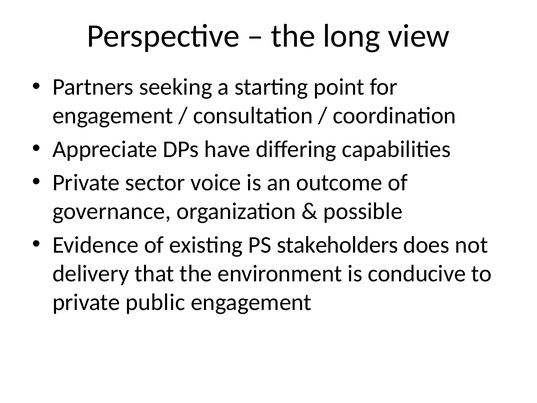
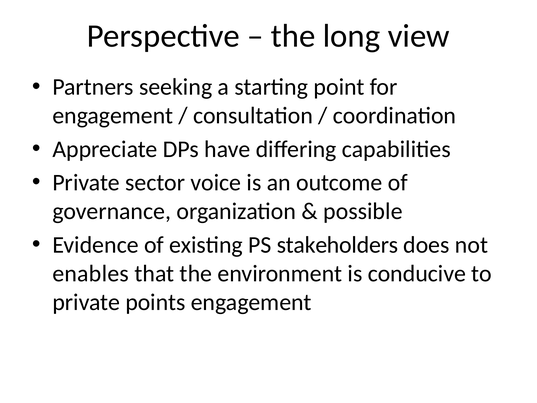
delivery: delivery -> enables
public: public -> points
